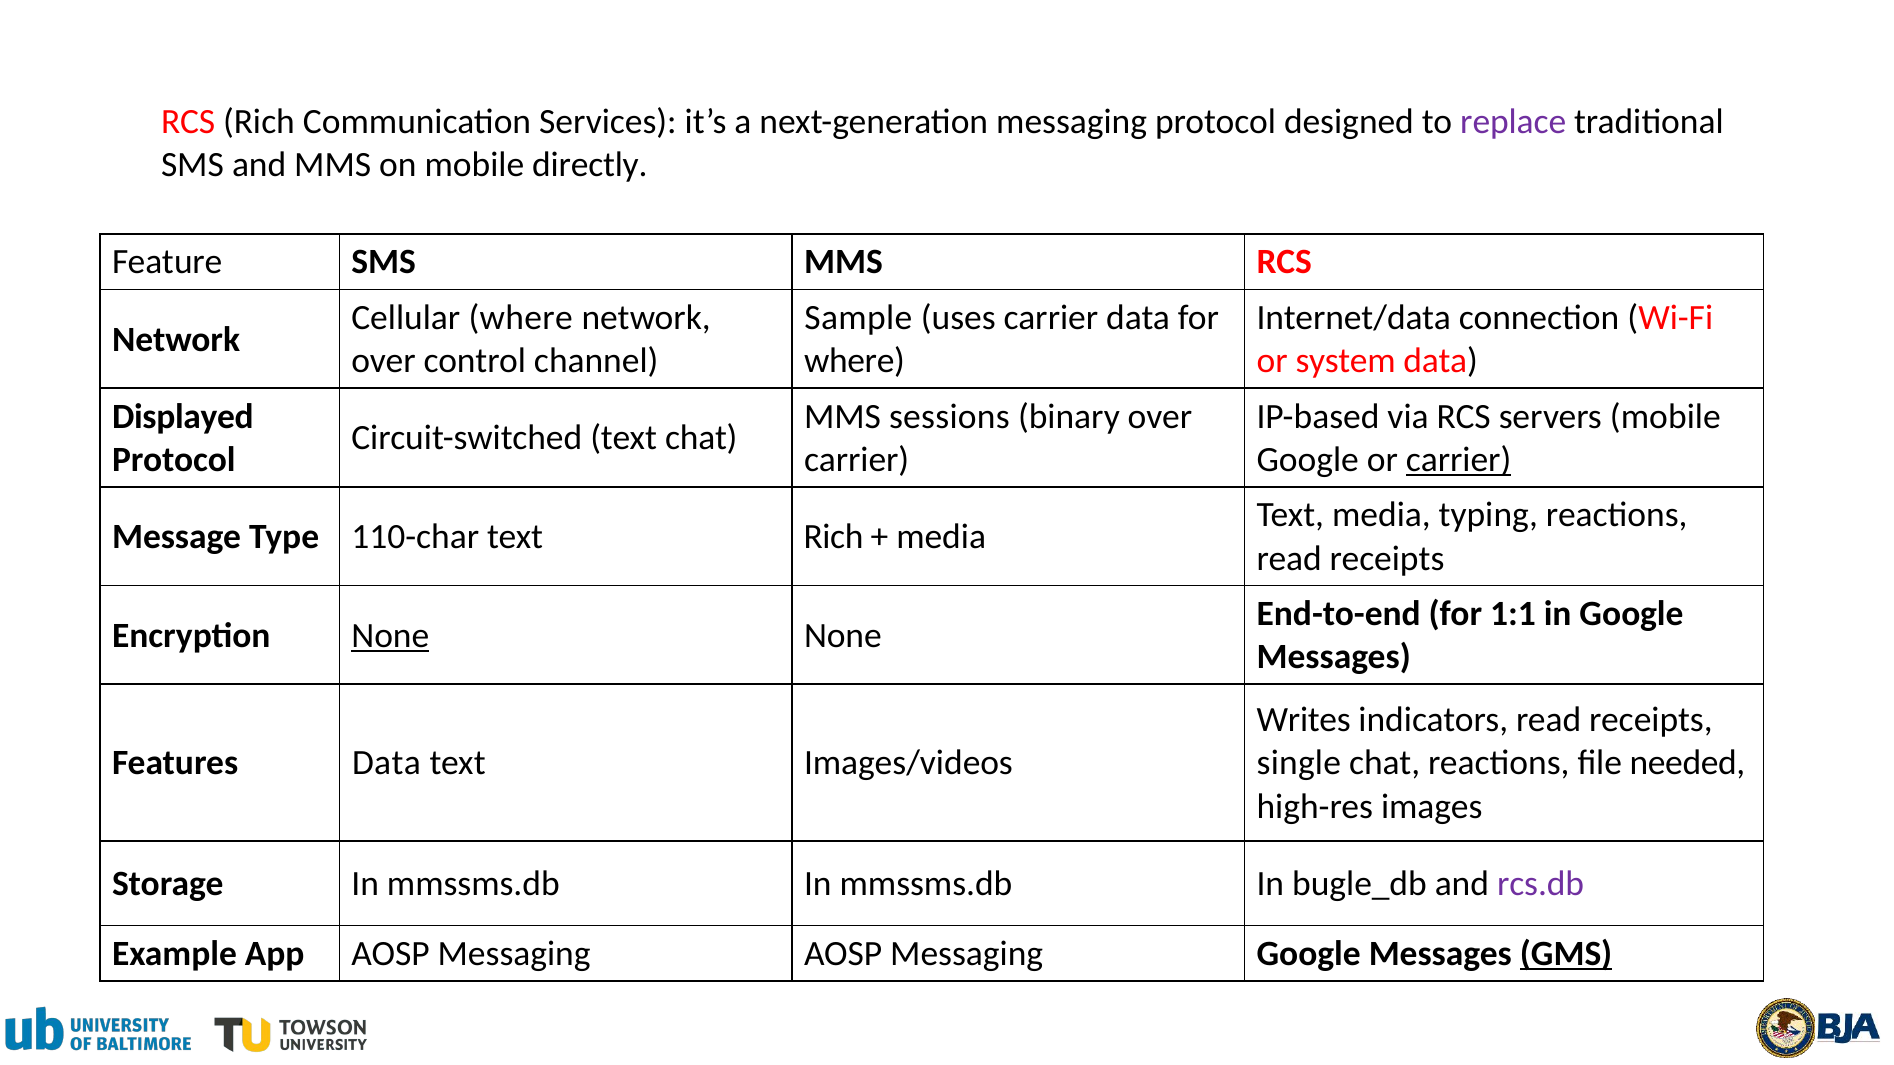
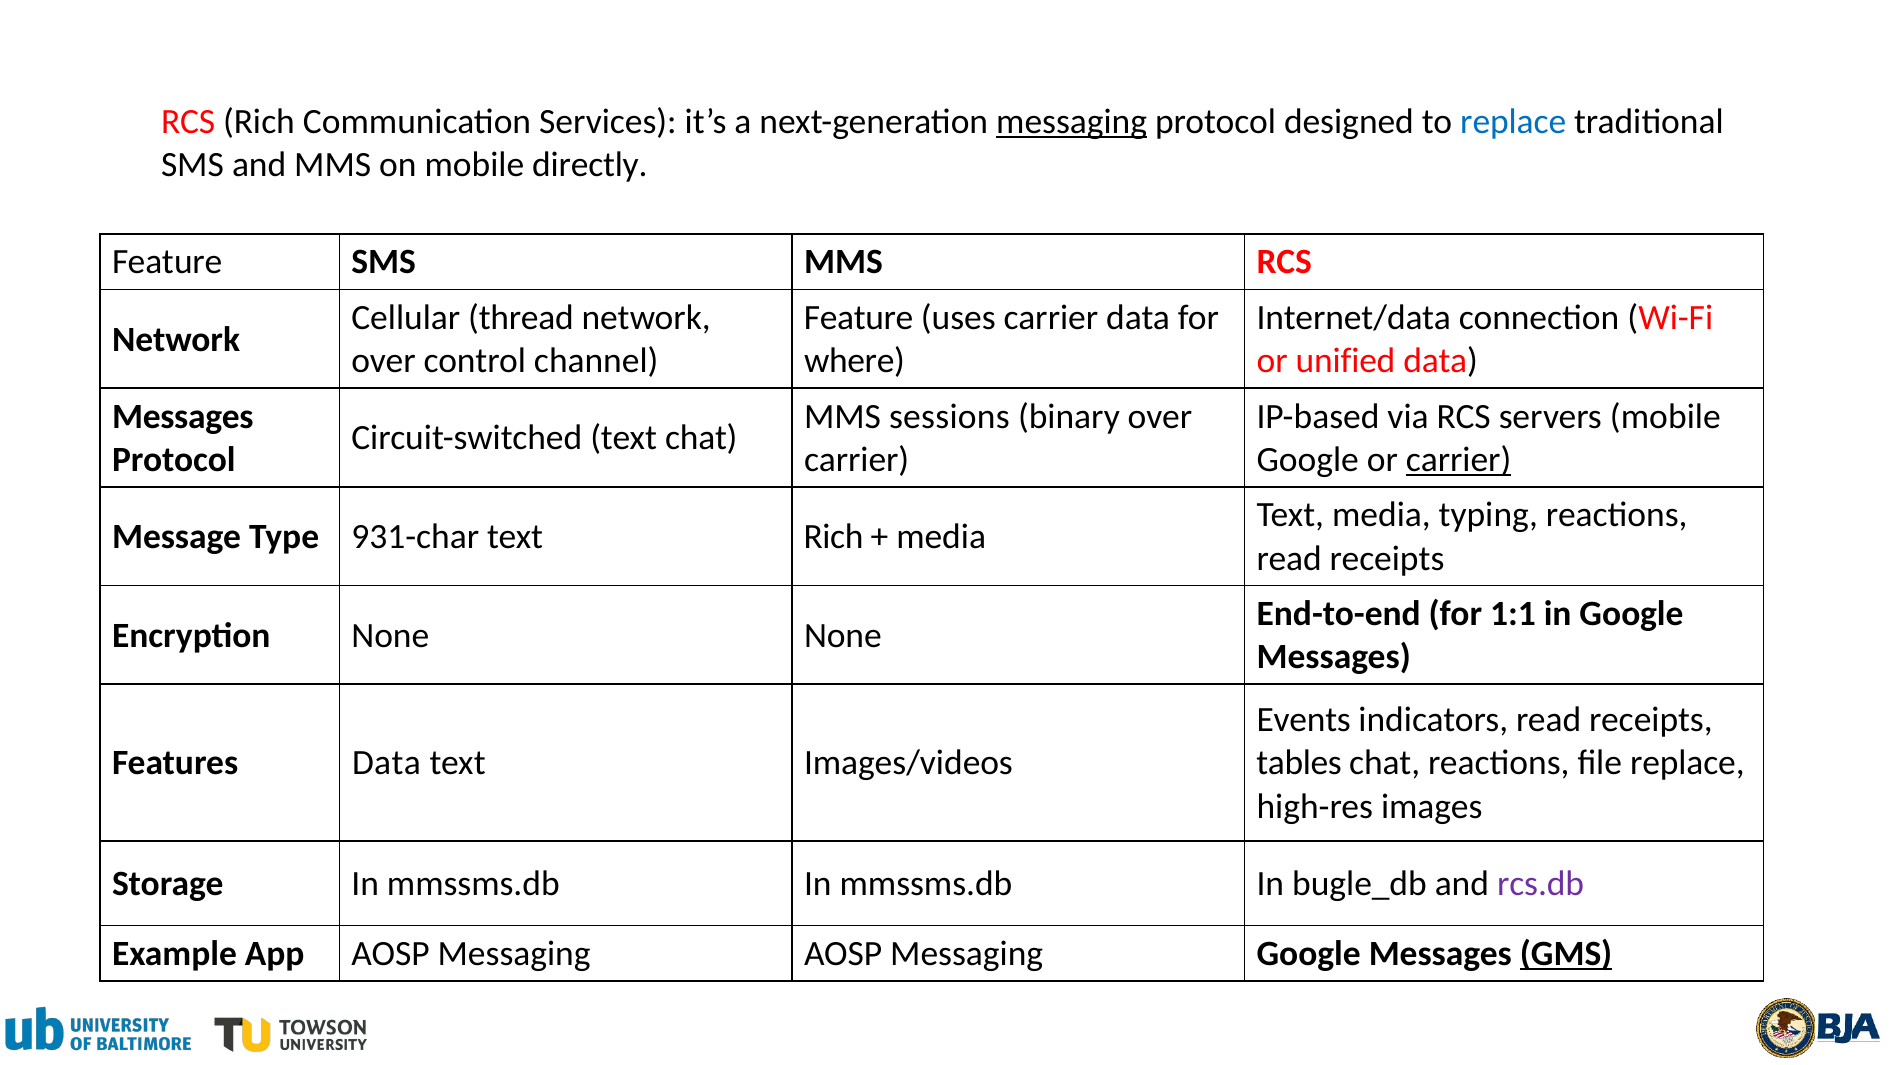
messaging at (1072, 122) underline: none -> present
replace at (1513, 122) colour: purple -> blue
Cellular where: where -> thread
Sample at (858, 318): Sample -> Feature
system: system -> unified
Displayed at (183, 416): Displayed -> Messages
110-char: 110-char -> 931-char
None at (390, 636) underline: present -> none
Writes: Writes -> Events
single: single -> tables
file needed: needed -> replace
